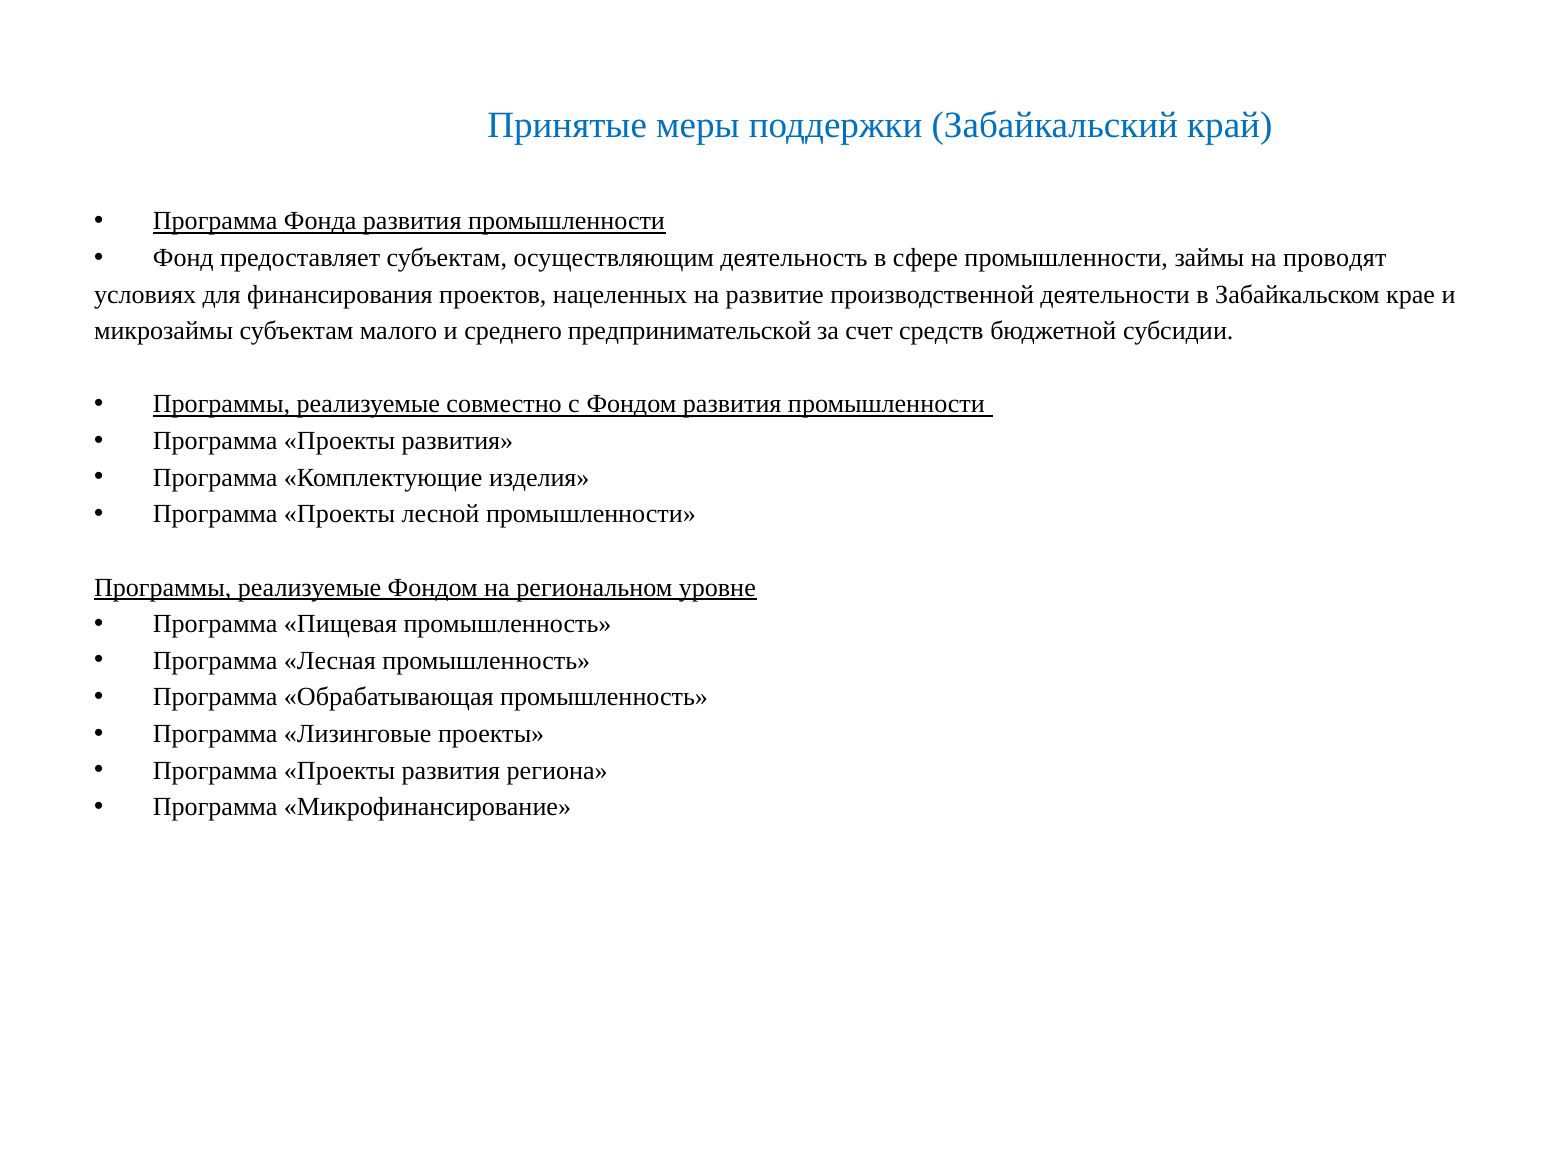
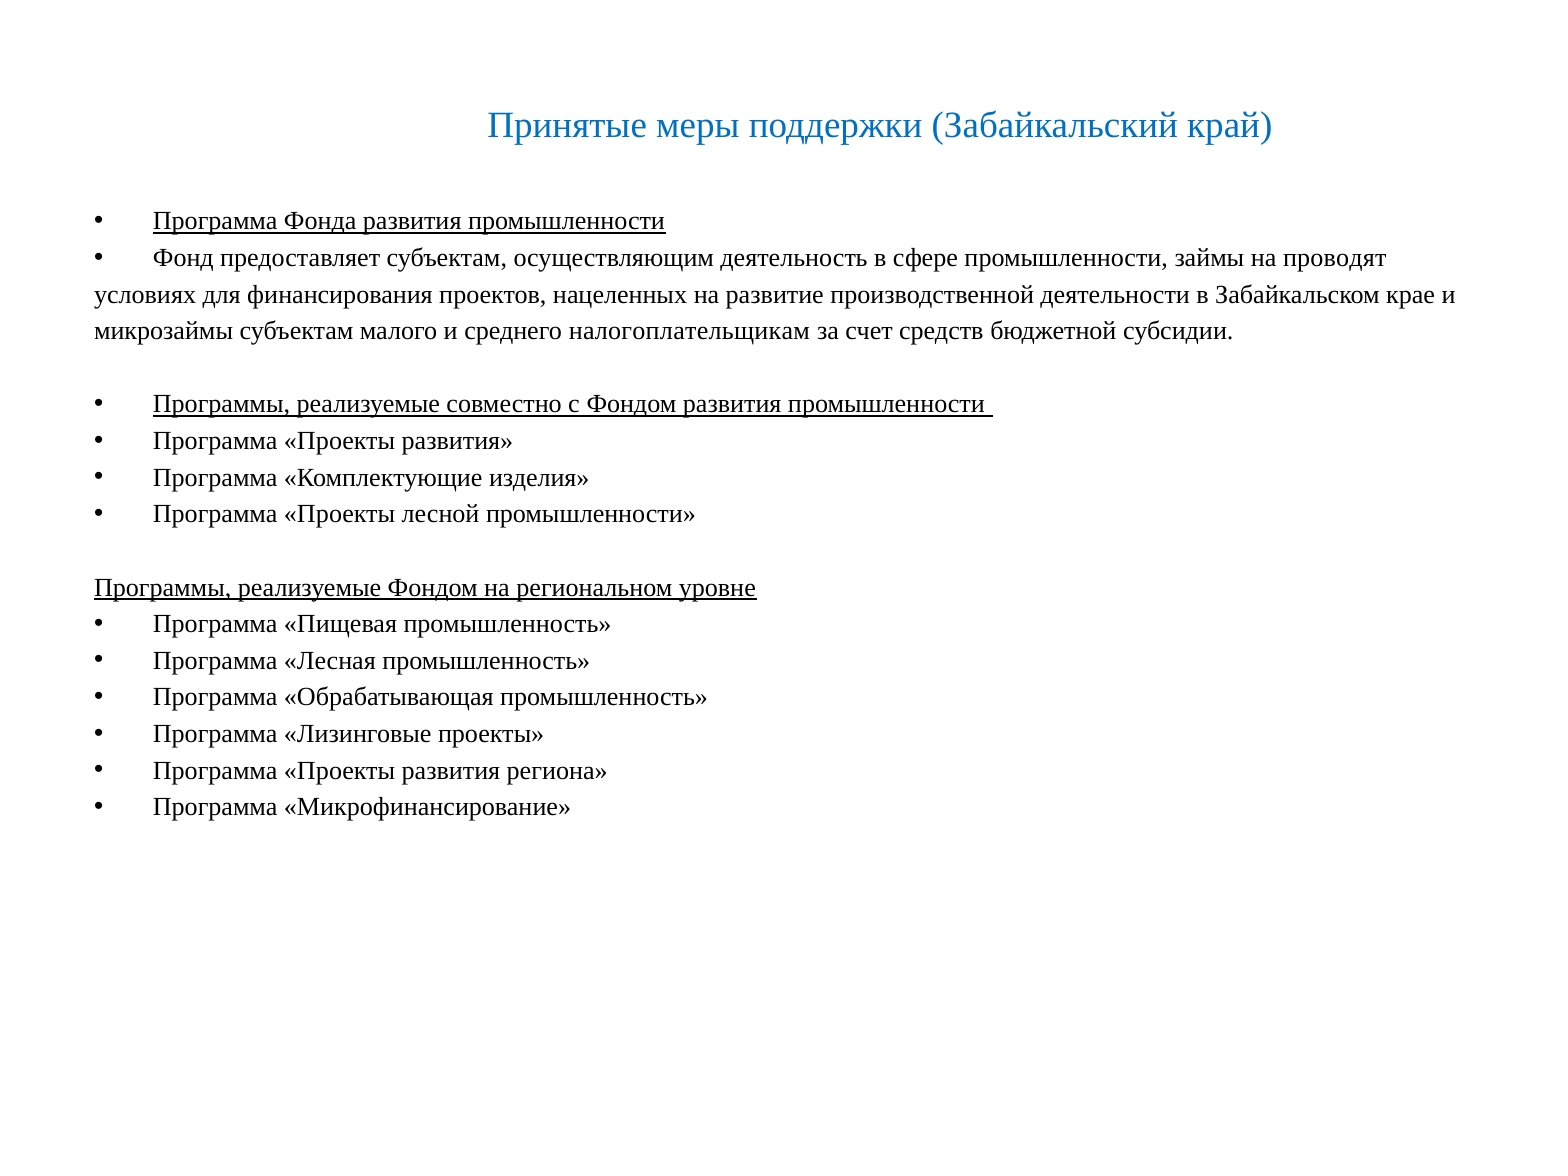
предпринимательской: предпринимательской -> налогоплательщикам
